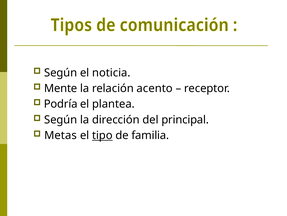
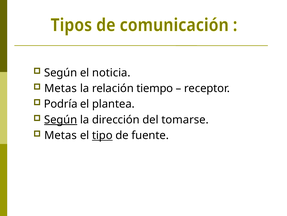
Mente at (61, 88): Mente -> Metas
acento: acento -> tiempo
Según at (61, 119) underline: none -> present
principal: principal -> tomarse
familia: familia -> fuente
